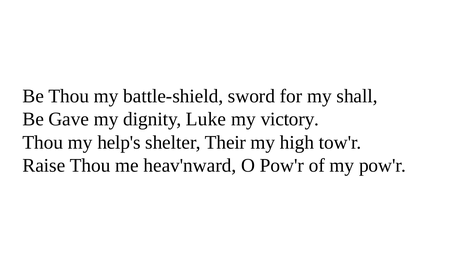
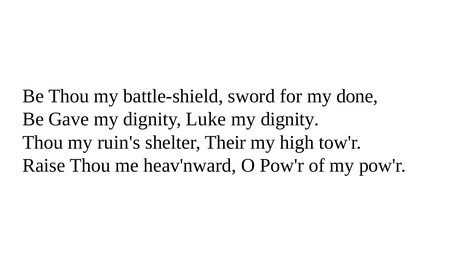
shall: shall -> done
victory at (290, 119): victory -> dignity
help's: help's -> ruin's
